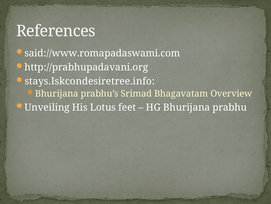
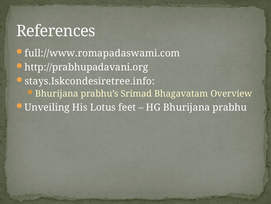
said://www.romapadaswami.com: said://www.romapadaswami.com -> full://www.romapadaswami.com
